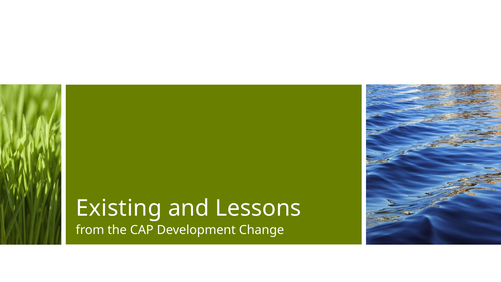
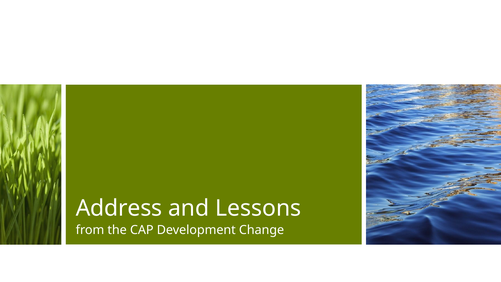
Existing: Existing -> Address
